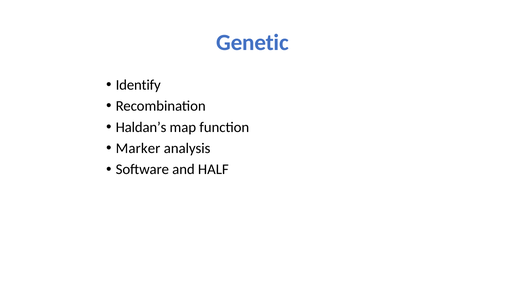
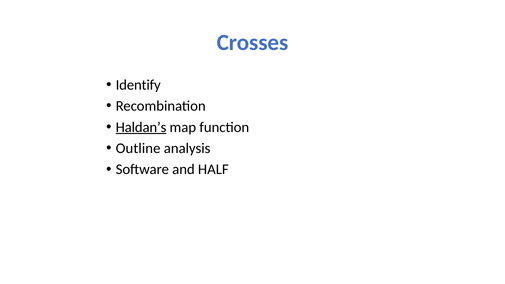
Genetic: Genetic -> Crosses
Haldan’s underline: none -> present
Marker: Marker -> Outline
